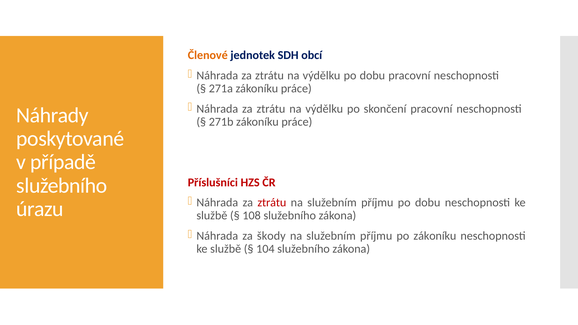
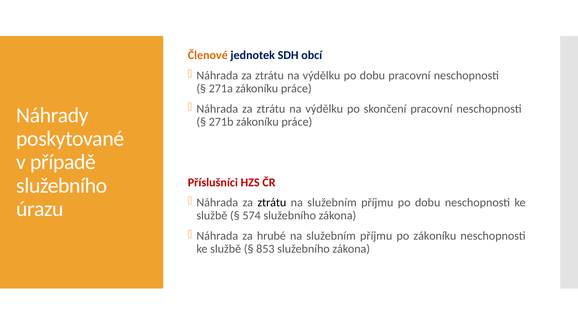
ztrátu at (272, 203) colour: red -> black
108: 108 -> 574
škody: škody -> hrubé
104: 104 -> 853
